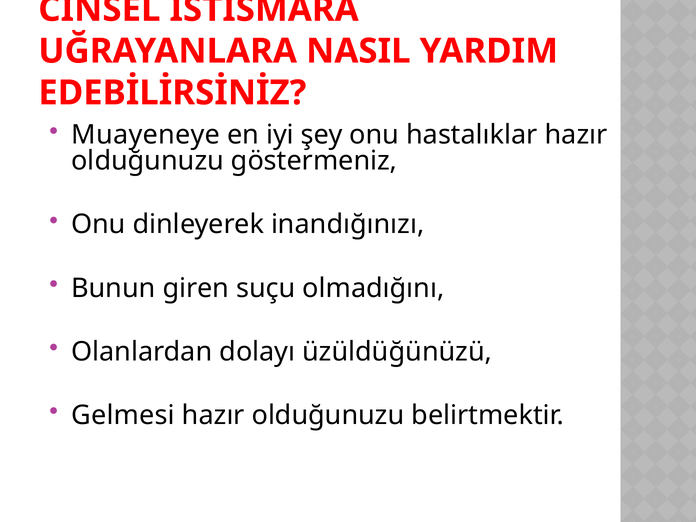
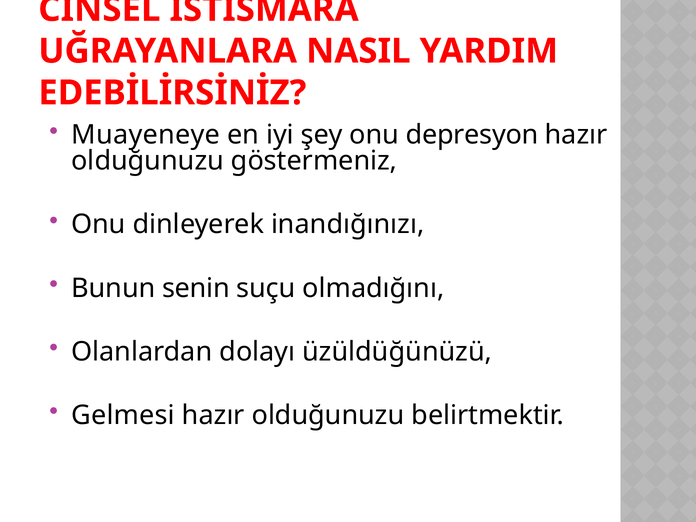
hastalıklar: hastalıklar -> depresyon
giren: giren -> senin
